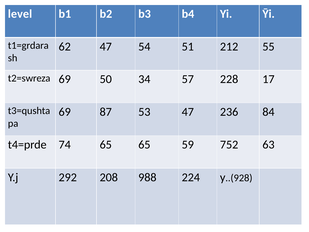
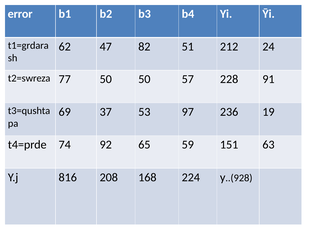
level: level -> error
54: 54 -> 82
55: 55 -> 24
t2=swreza 69: 69 -> 77
50 34: 34 -> 50
17: 17 -> 91
87: 87 -> 37
53 47: 47 -> 97
84: 84 -> 19
74 65: 65 -> 92
752: 752 -> 151
292: 292 -> 816
988: 988 -> 168
